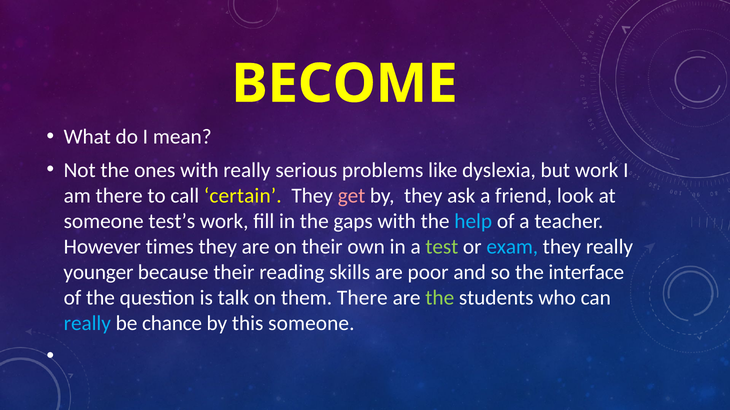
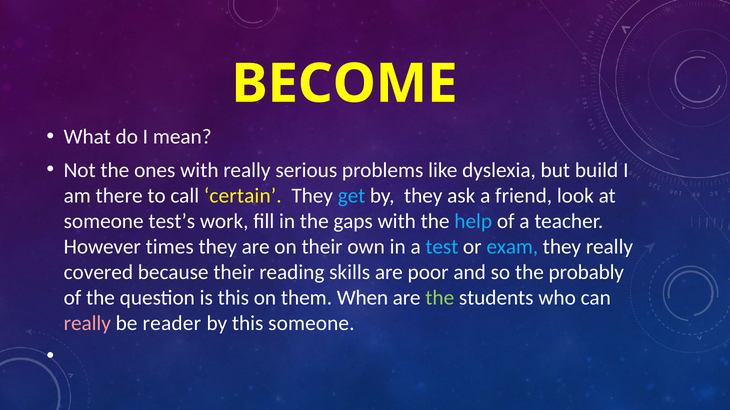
but work: work -> build
get colour: pink -> light blue
test colour: light green -> light blue
younger: younger -> covered
interface: interface -> probably
is talk: talk -> this
them There: There -> When
really at (87, 324) colour: light blue -> pink
chance: chance -> reader
